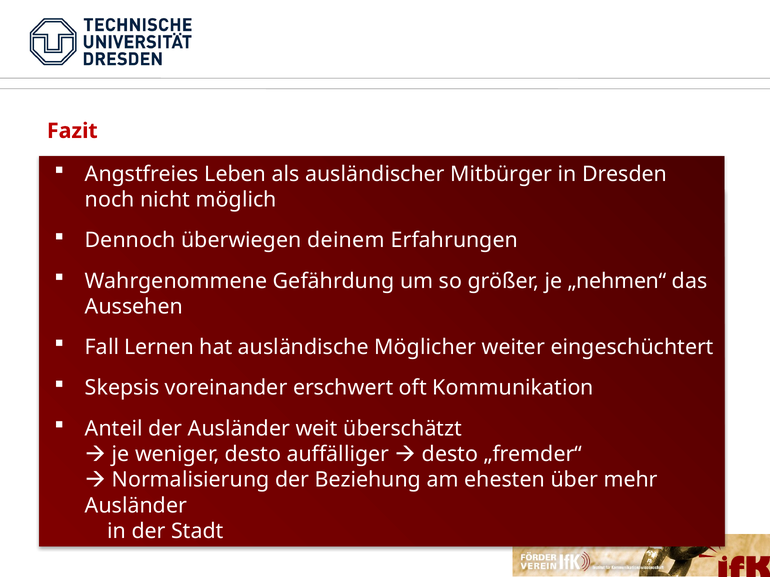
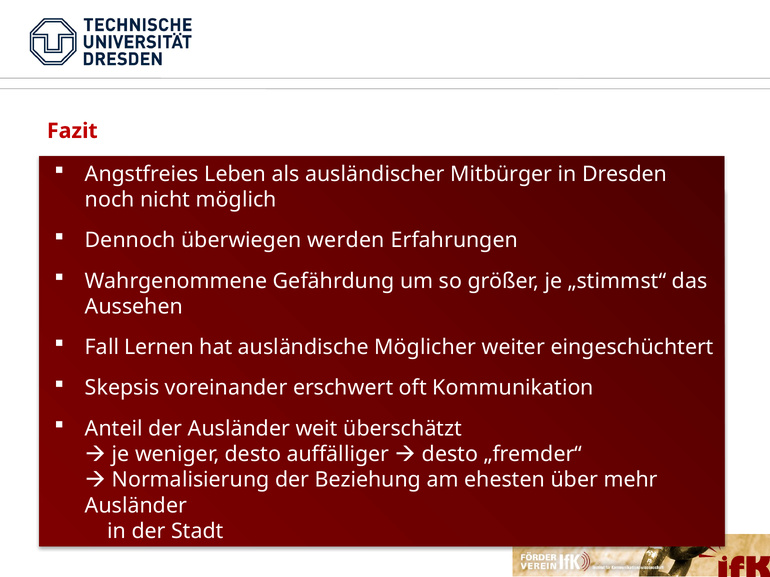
deinem: deinem -> werden
„nehmen“: „nehmen“ -> „stimmst“
